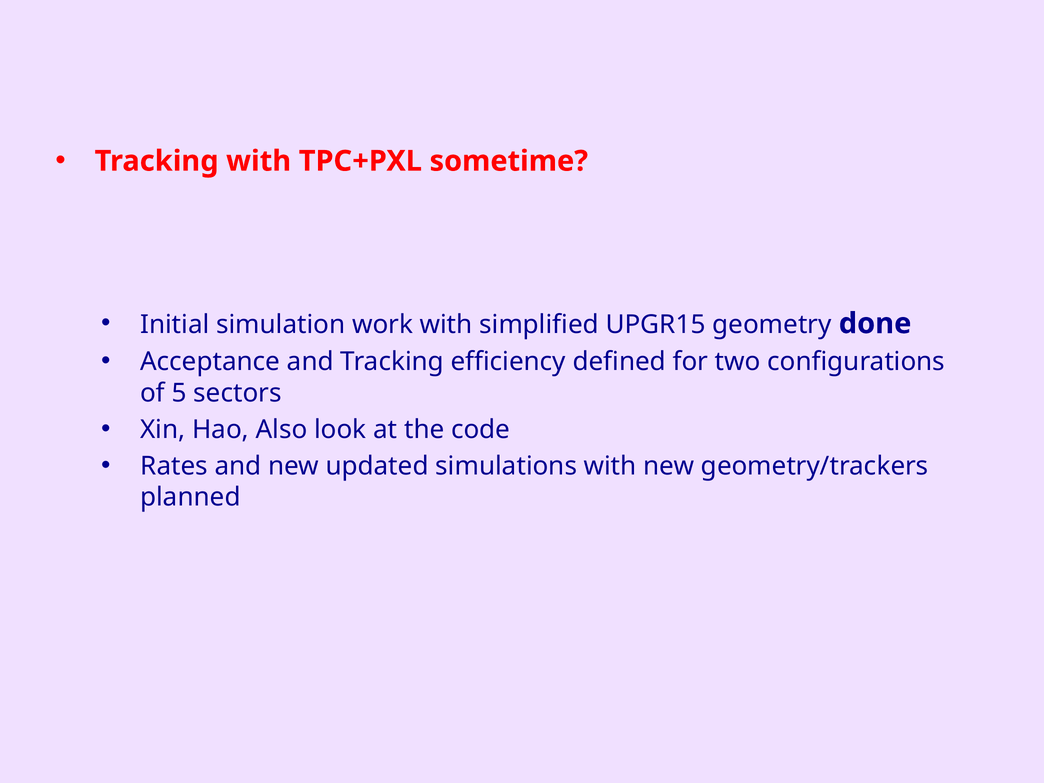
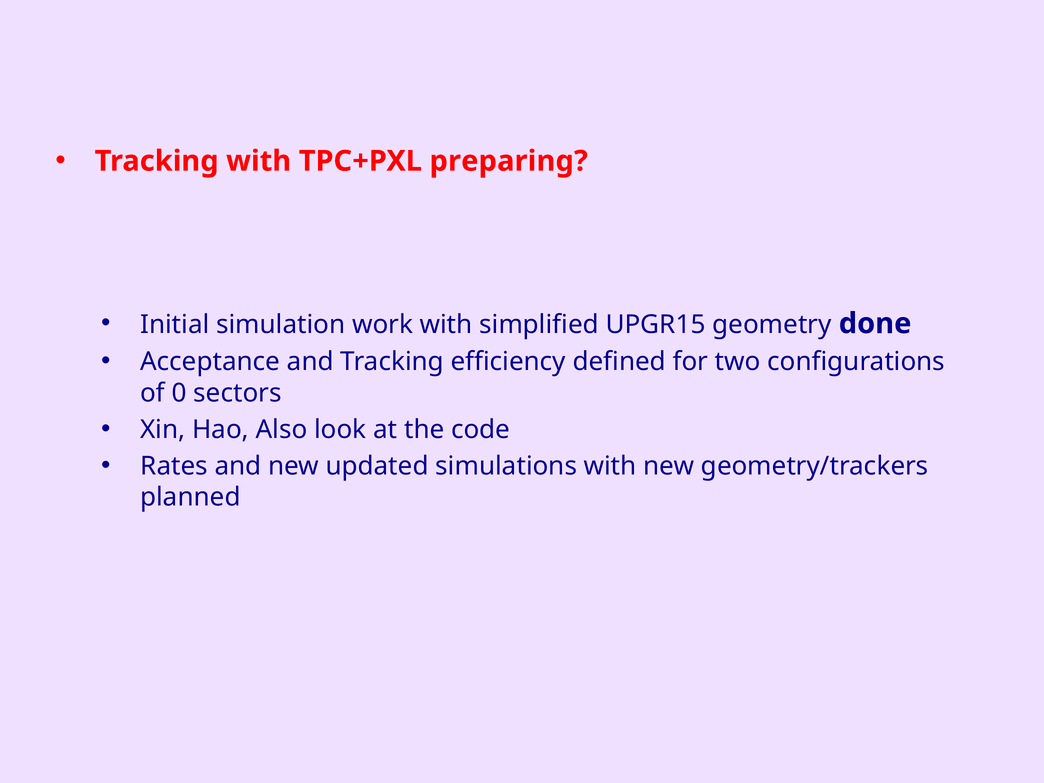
sometime: sometime -> preparing
5: 5 -> 0
